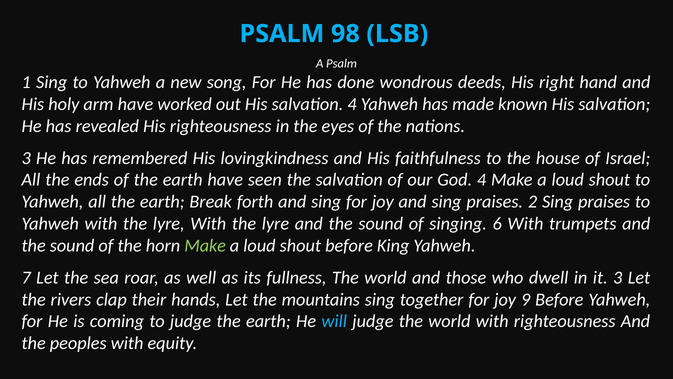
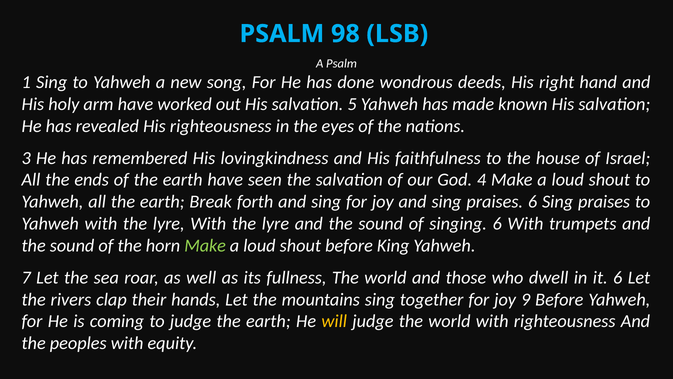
salvation 4: 4 -> 5
praises 2: 2 -> 6
it 3: 3 -> 6
will colour: light blue -> yellow
